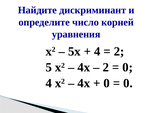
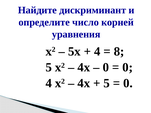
2 at (119, 52): 2 -> 8
2 at (106, 67): 2 -> 0
0 at (107, 83): 0 -> 5
